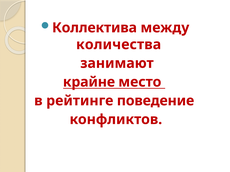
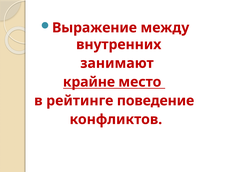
Коллектива: Коллектива -> Выражение
количества: количества -> внутренних
